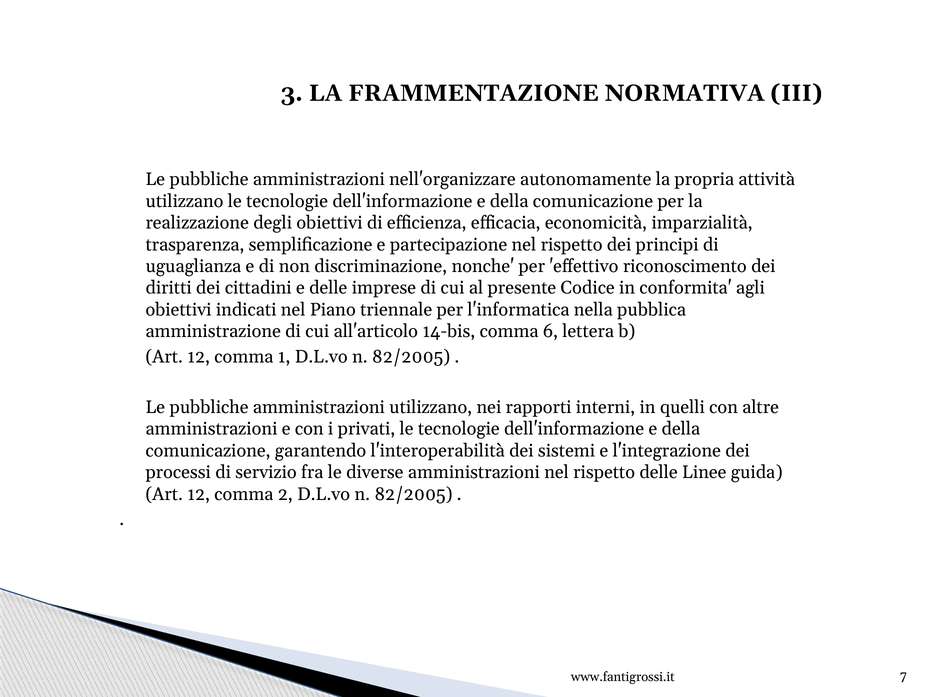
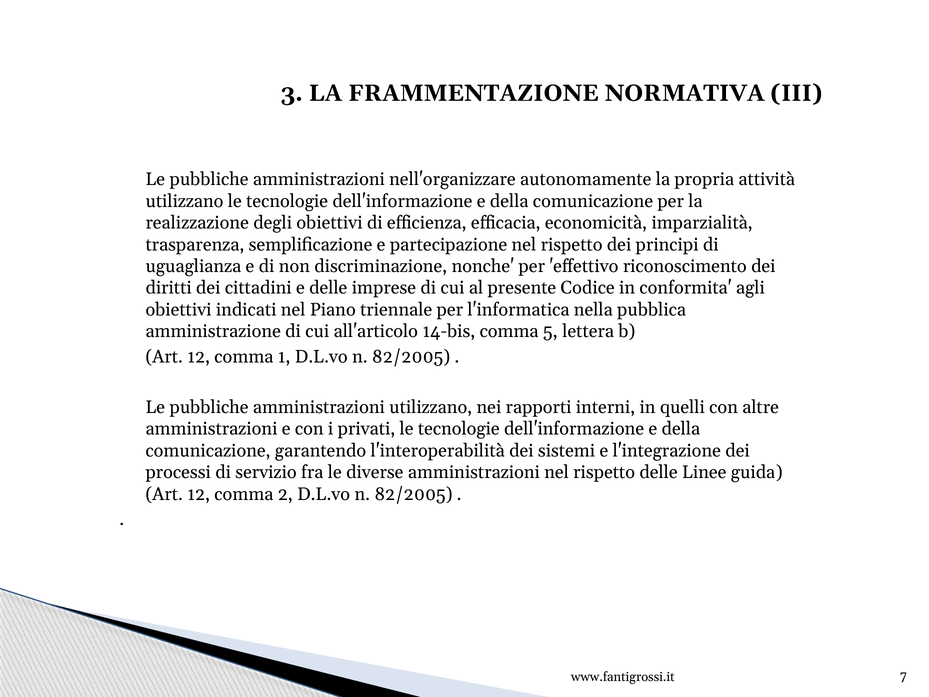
6: 6 -> 5
